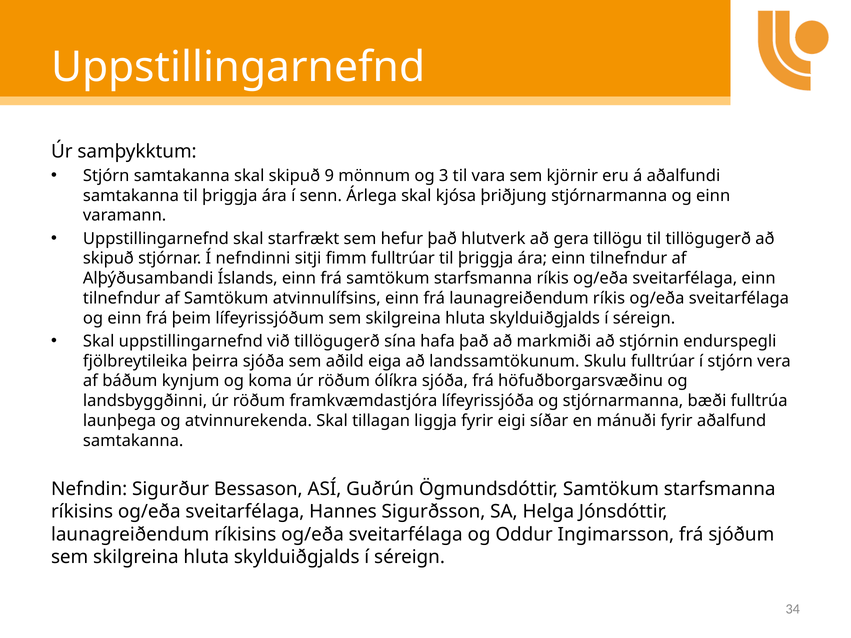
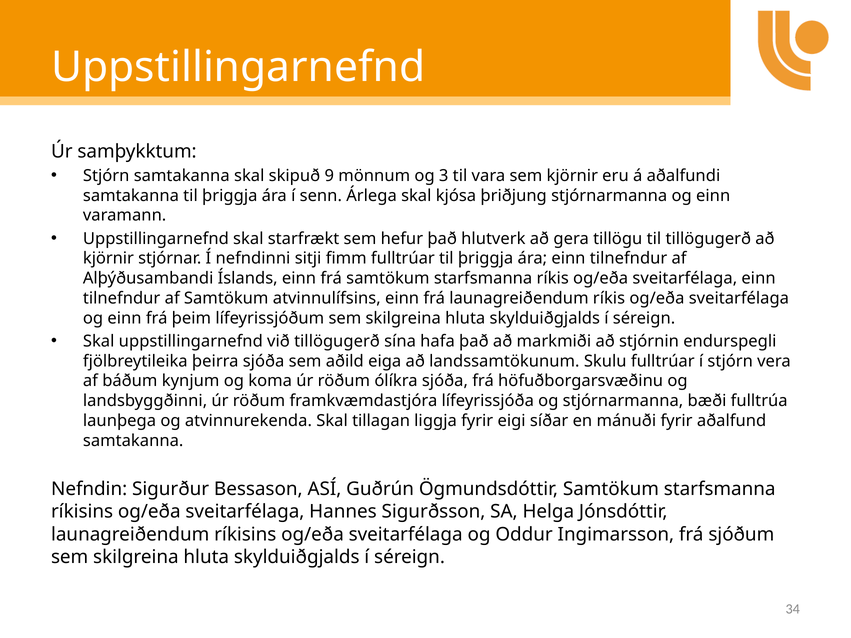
skipuð at (108, 259): skipuð -> kjörnir
